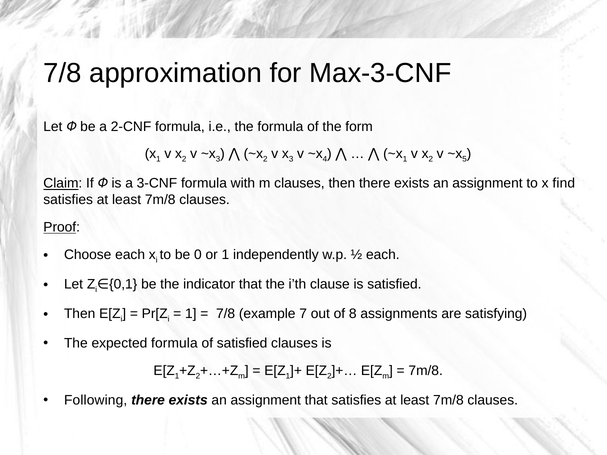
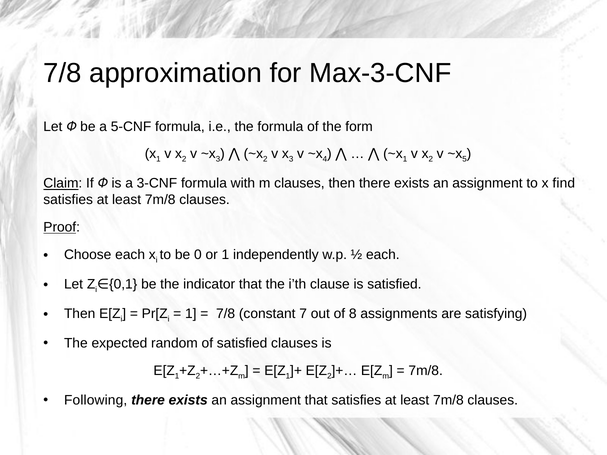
2-CNF: 2-CNF -> 5-CNF
example: example -> constant
expected formula: formula -> random
